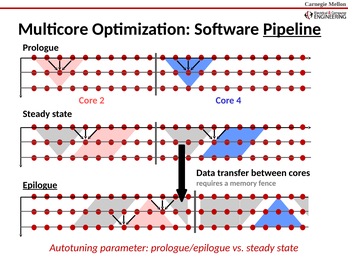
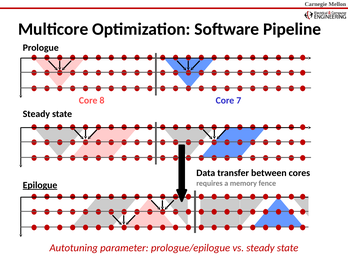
Pipeline underline: present -> none
2: 2 -> 8
4: 4 -> 7
